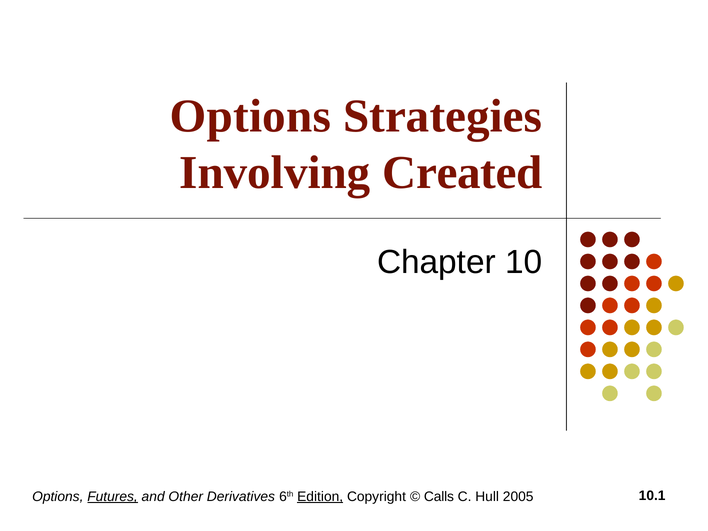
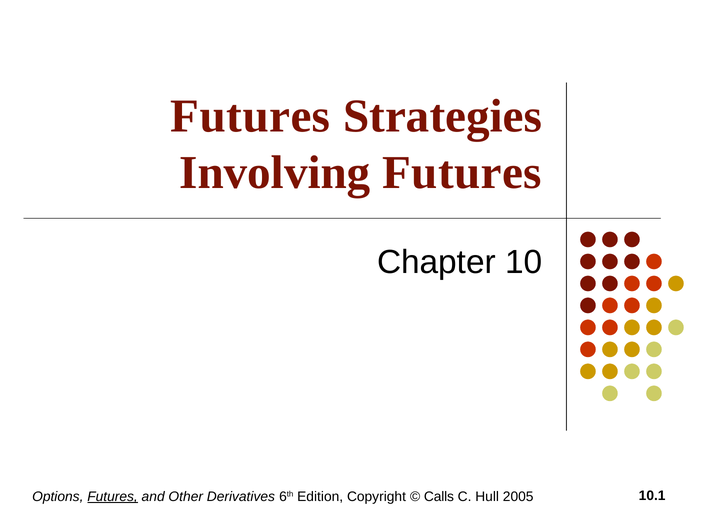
Options at (250, 116): Options -> Futures
Involving Created: Created -> Futures
Edition underline: present -> none
